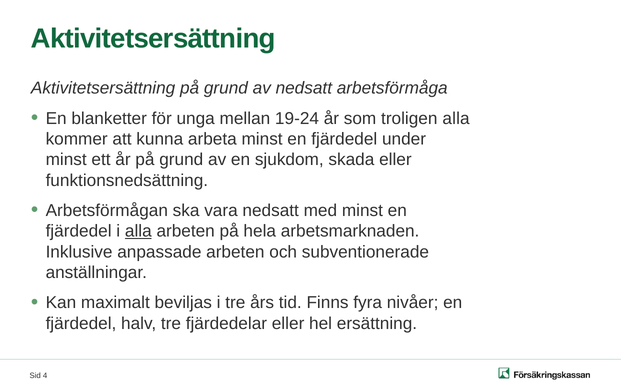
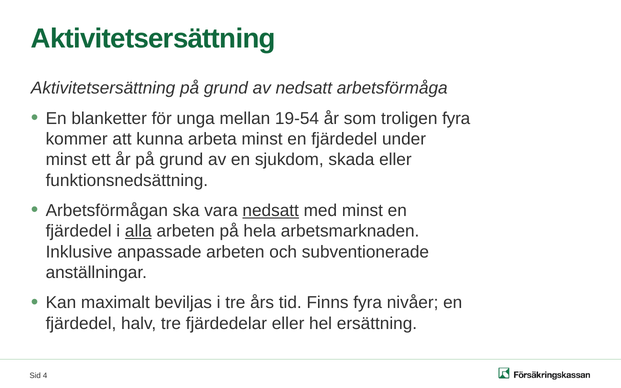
19-24: 19-24 -> 19-54
troligen alla: alla -> fyra
nedsatt at (271, 211) underline: none -> present
